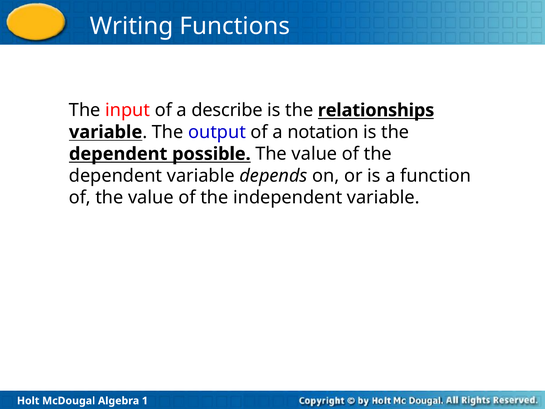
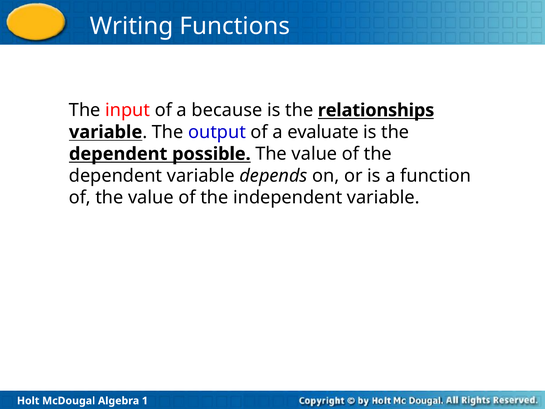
describe: describe -> because
notation: notation -> evaluate
